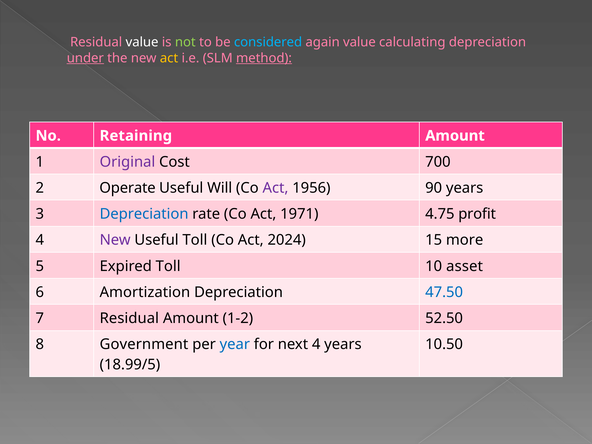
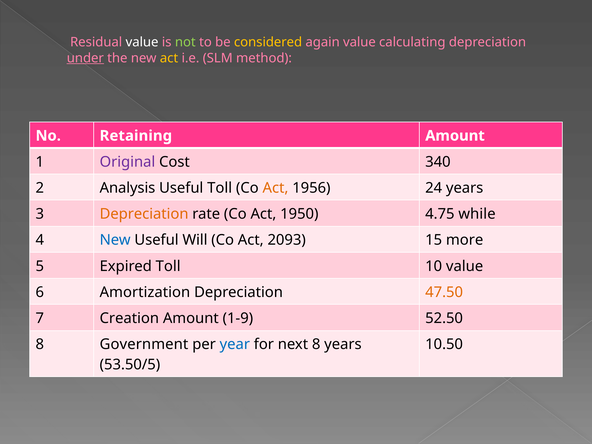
considered colour: light blue -> yellow
method underline: present -> none
700: 700 -> 340
Operate: Operate -> Analysis
Useful Will: Will -> Toll
Act at (276, 188) colour: purple -> orange
90: 90 -> 24
Depreciation at (144, 214) colour: blue -> orange
1971: 1971 -> 1950
profit: profit -> while
New at (115, 240) colour: purple -> blue
Useful Toll: Toll -> Will
2024: 2024 -> 2093
10 asset: asset -> value
47.50 colour: blue -> orange
7 Residual: Residual -> Creation
1-2: 1-2 -> 1-9
next 4: 4 -> 8
18.99/5: 18.99/5 -> 53.50/5
